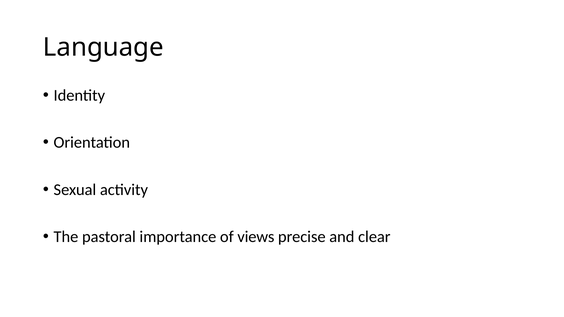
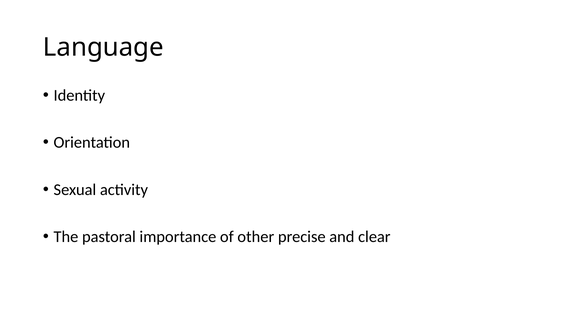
views: views -> other
